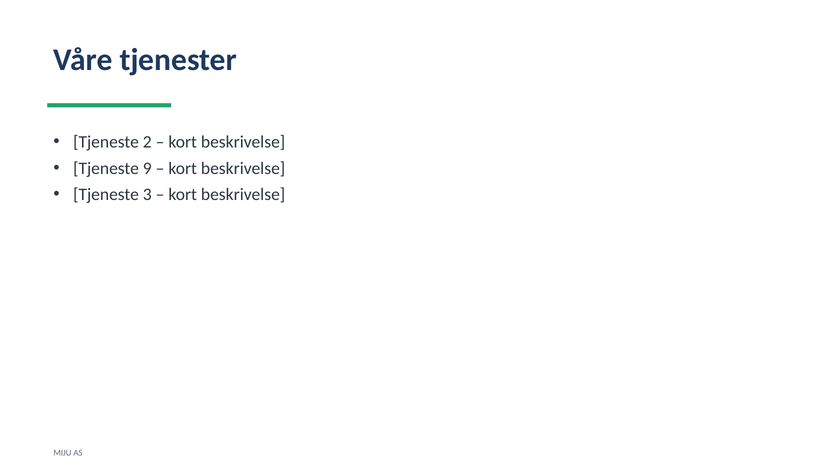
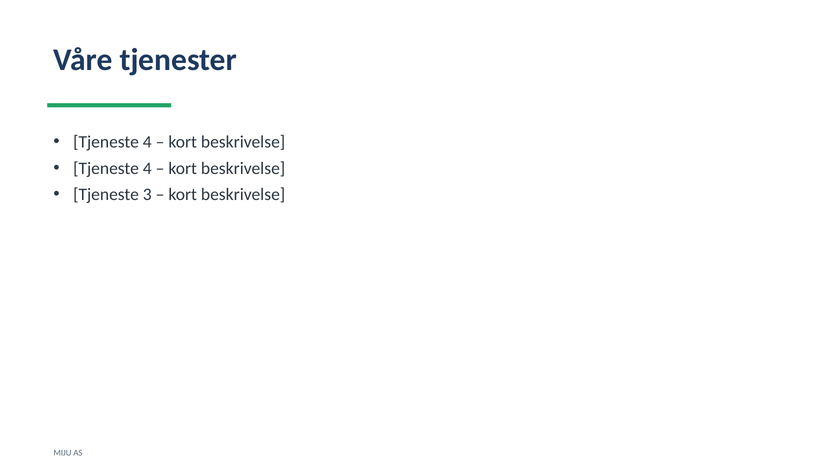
2 at (147, 142): 2 -> 4
9 at (147, 169): 9 -> 4
